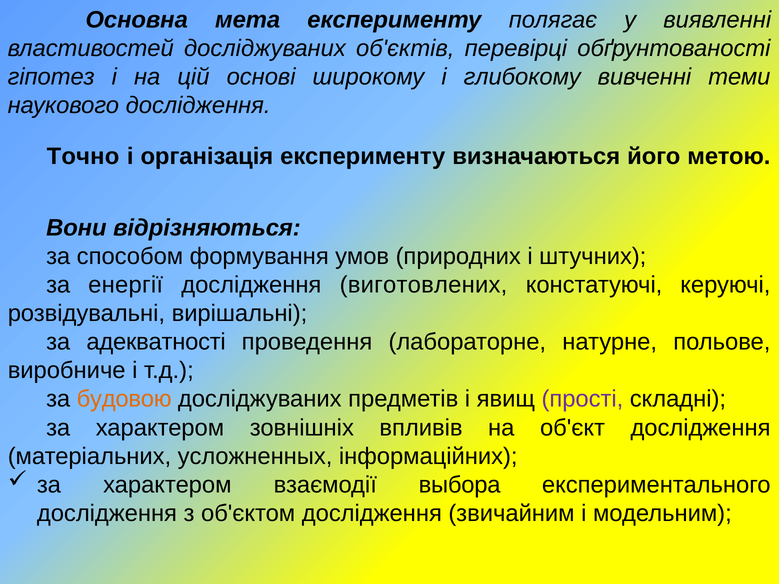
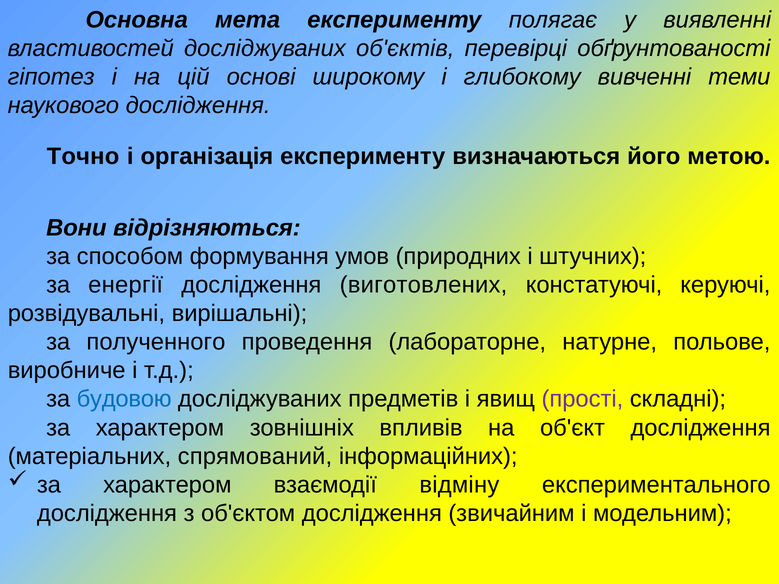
адекватності: адекватності -> полученного
будовою colour: orange -> blue
усложненных: усложненных -> спрямований
выбора: выбора -> відміну
